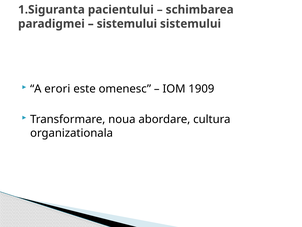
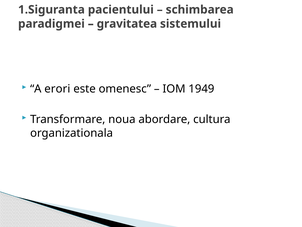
sistemului at (127, 24): sistemului -> gravitatea
1909: 1909 -> 1949
